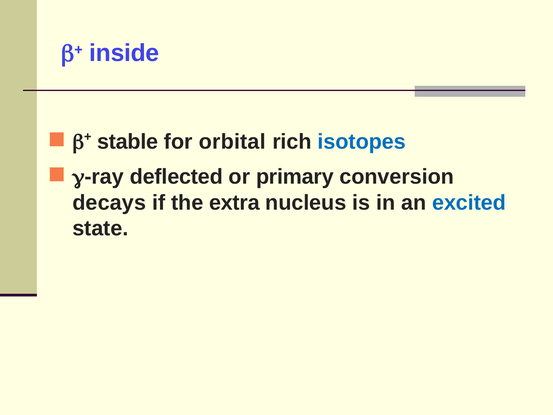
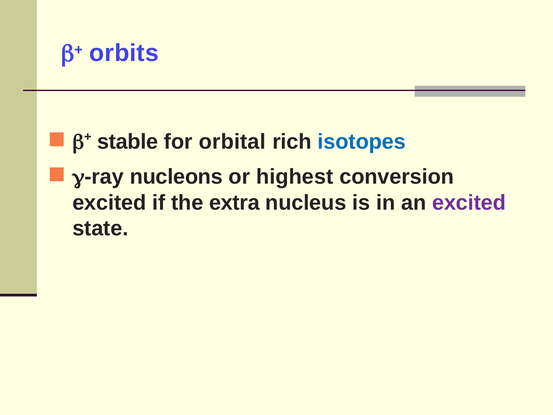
inside: inside -> orbits
deflected: deflected -> nucleons
primary: primary -> highest
decays at (109, 202): decays -> excited
excited at (469, 202) colour: blue -> purple
